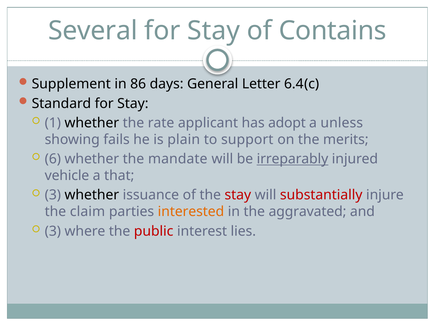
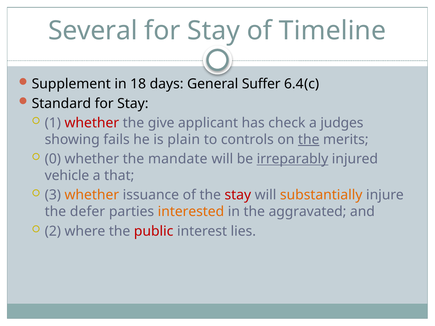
Contains: Contains -> Timeline
86: 86 -> 18
Letter: Letter -> Suffer
whether at (92, 123) colour: black -> red
rate: rate -> give
adopt: adopt -> check
unless: unless -> judges
support: support -> controls
the at (309, 140) underline: none -> present
6: 6 -> 0
whether at (92, 195) colour: black -> orange
substantially colour: red -> orange
claim: claim -> defer
3 at (53, 231): 3 -> 2
